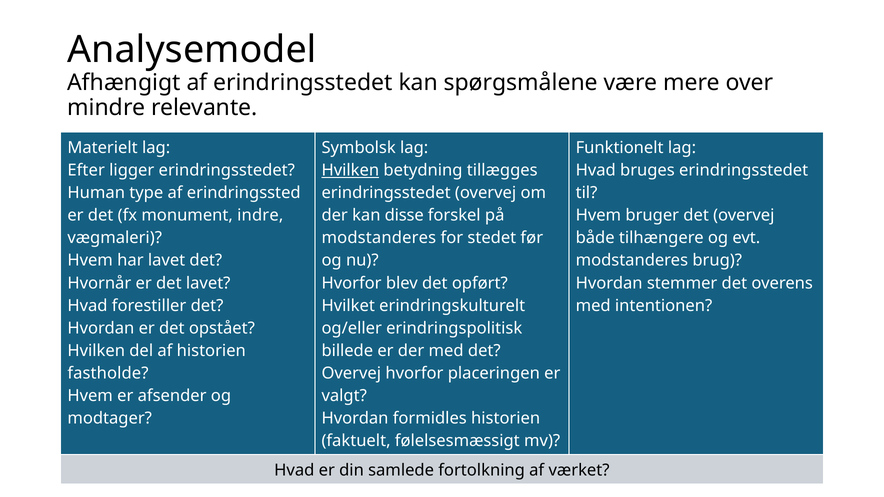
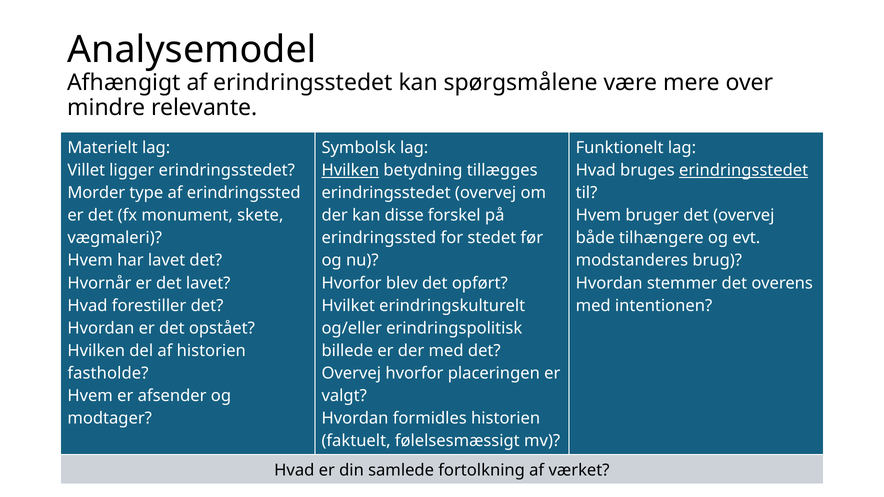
Efter: Efter -> Villet
erindringsstedet at (744, 170) underline: none -> present
Human: Human -> Morder
indre: indre -> skete
modstanderes at (379, 238): modstanderes -> erindringssted
